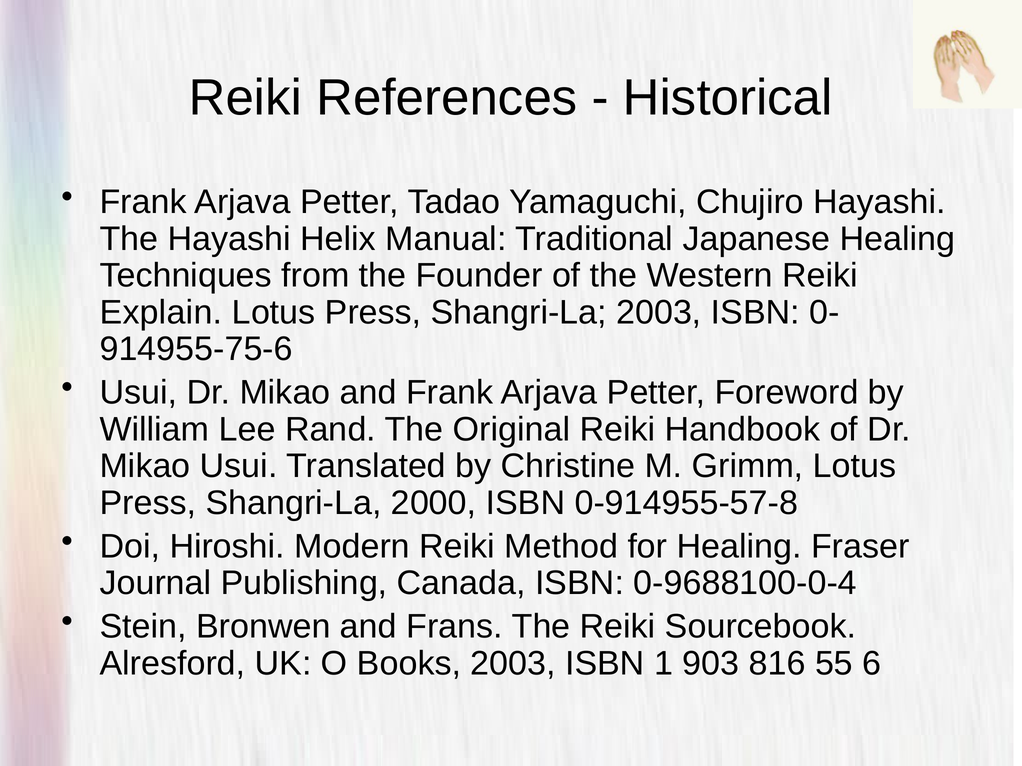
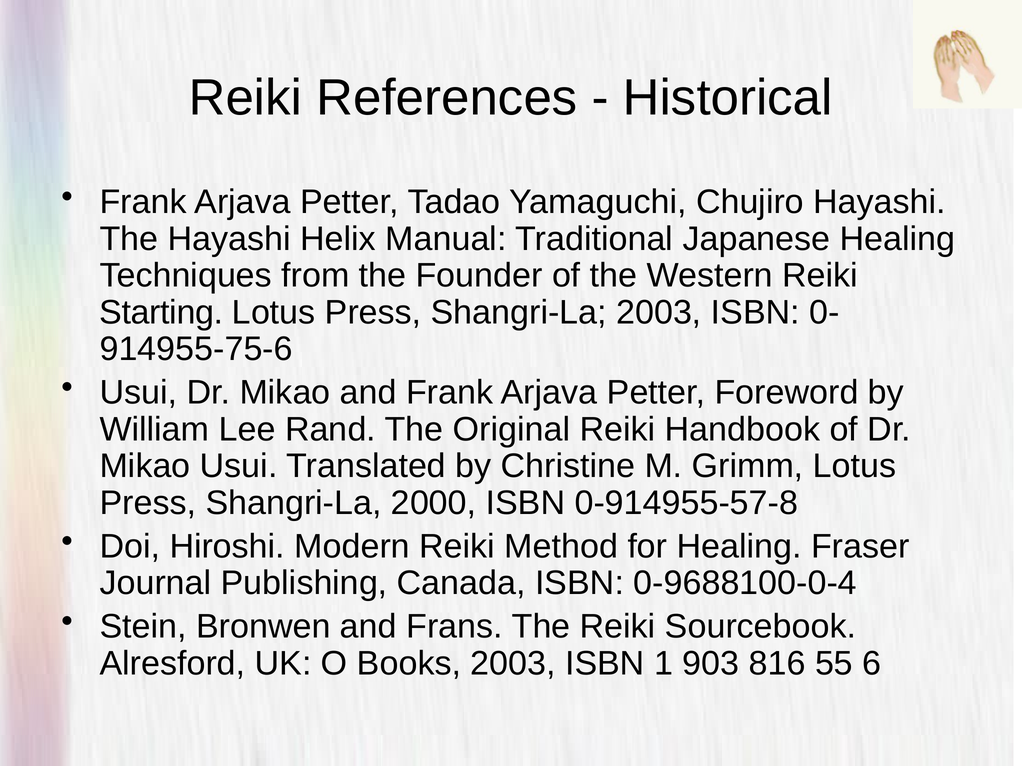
Explain: Explain -> Starting
